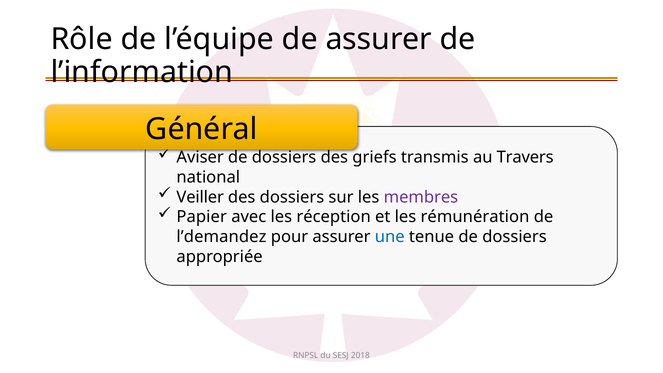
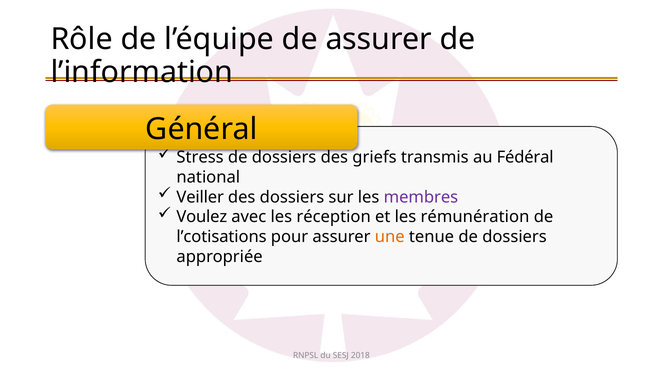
Aviser: Aviser -> Stress
Travers: Travers -> Fédéral
Papier: Papier -> Voulez
l’demandez: l’demandez -> l’cotisations
une colour: blue -> orange
